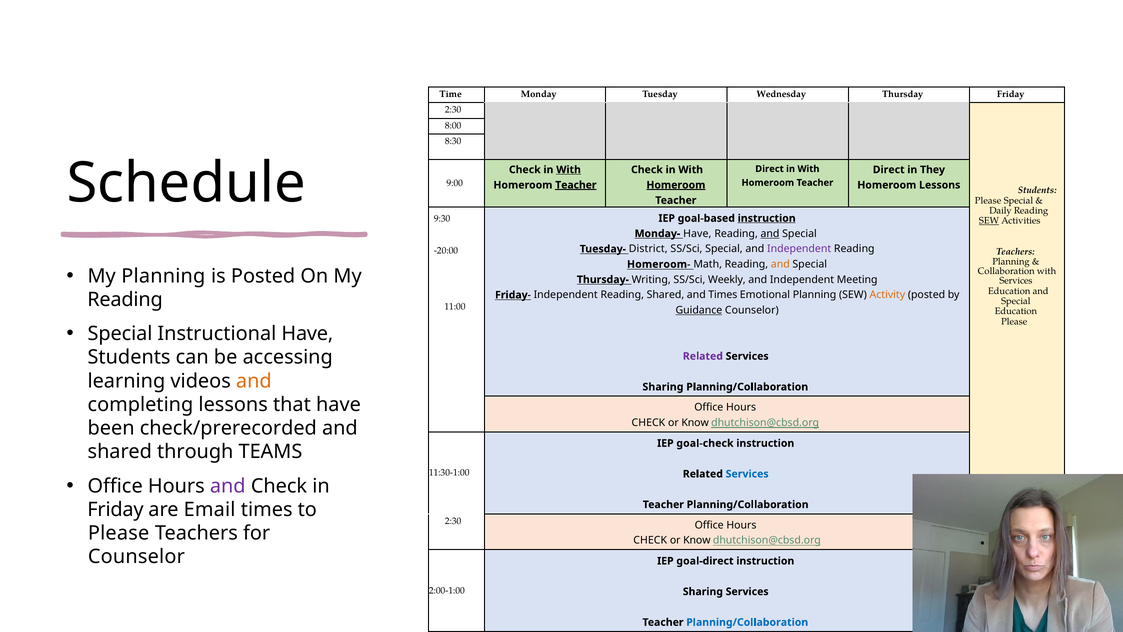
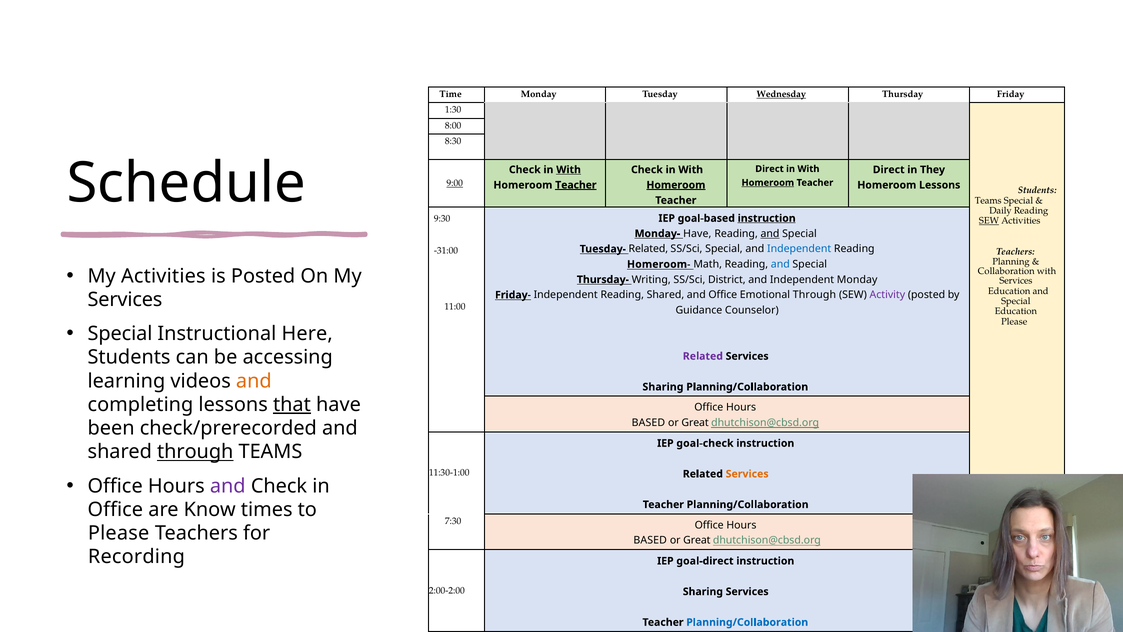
Wednesday underline: none -> present
2:30 at (453, 110): 2:30 -> 1:30
9:00 underline: none -> present
Homeroom at (768, 183) underline: none -> present
Please at (988, 200): Please -> Teams
Tuesday- District: District -> Related
Independent at (799, 249) colour: purple -> blue
-20:00: -20:00 -> -31:00
and at (780, 264) colour: orange -> blue
My Planning: Planning -> Activities
Weekly: Weekly -> District
Independent Meeting: Meeting -> Monday
and Times: Times -> Office
Emotional Planning: Planning -> Through
Activity colour: orange -> purple
Reading at (125, 299): Reading -> Services
Guidance underline: present -> none
Instructional Have: Have -> Here
that underline: none -> present
CHECK at (648, 423): CHECK -> BASED
Know at (695, 423): Know -> Great
through at (195, 452) underline: none -> present
Services at (747, 474) colour: blue -> orange
Friday at (115, 509): Friday -> Office
Email: Email -> Know
2:30 at (453, 521): 2:30 -> 7:30
CHECK at (650, 540): CHECK -> BASED
Know at (697, 540): Know -> Great
Counselor at (136, 557): Counselor -> Recording
2:00-1:00: 2:00-1:00 -> 2:00-2:00
